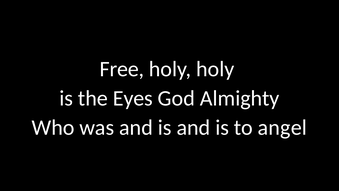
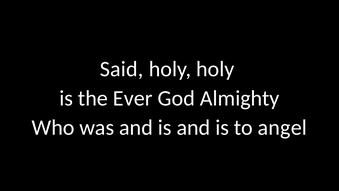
Free: Free -> Said
Eyes: Eyes -> Ever
